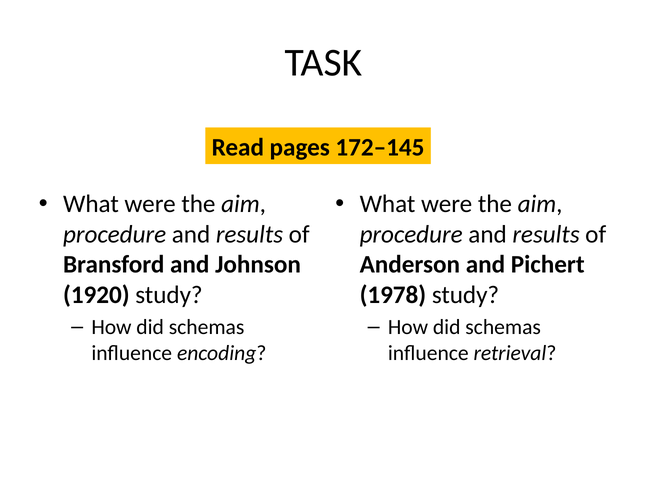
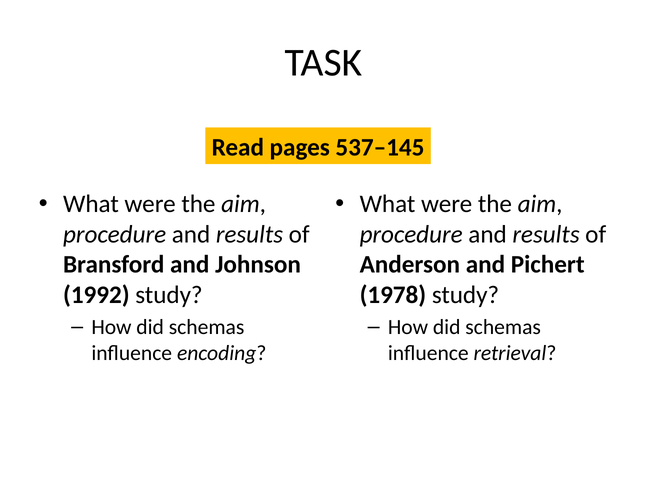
172–145: 172–145 -> 537–145
1920: 1920 -> 1992
